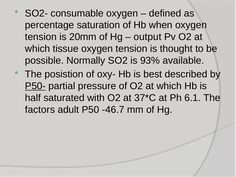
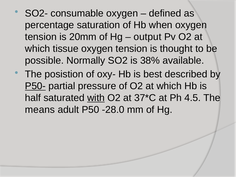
93%: 93% -> 38%
with underline: none -> present
6.1: 6.1 -> 4.5
factors: factors -> means
-46.7: -46.7 -> -28.0
